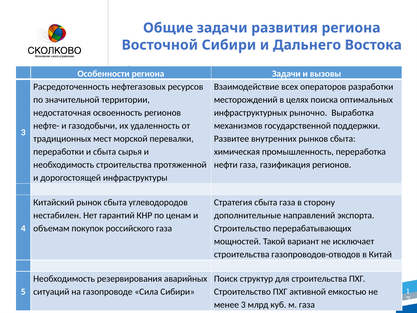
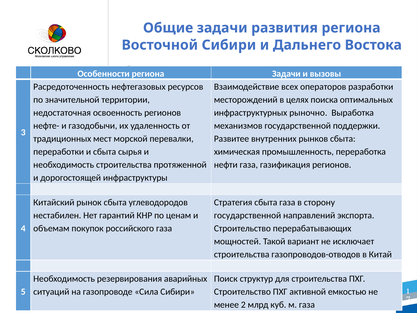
дополнительные at (248, 215): дополнительные -> государственной
менее 3: 3 -> 2
